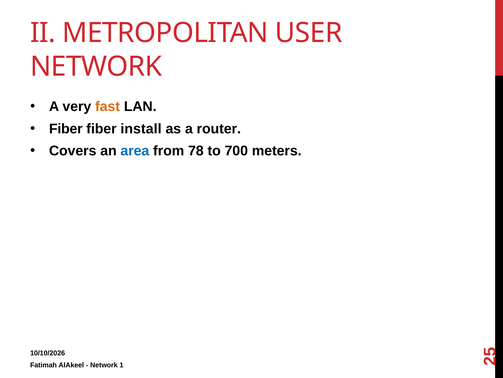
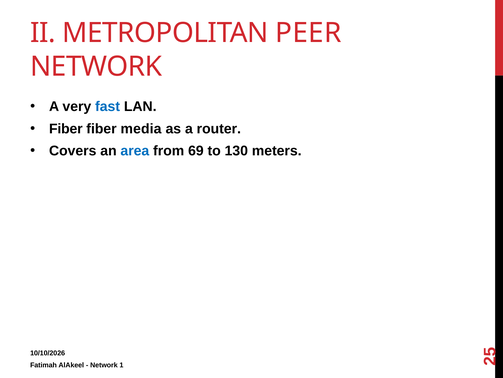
USER: USER -> PEER
fast colour: orange -> blue
install: install -> media
78: 78 -> 69
700: 700 -> 130
